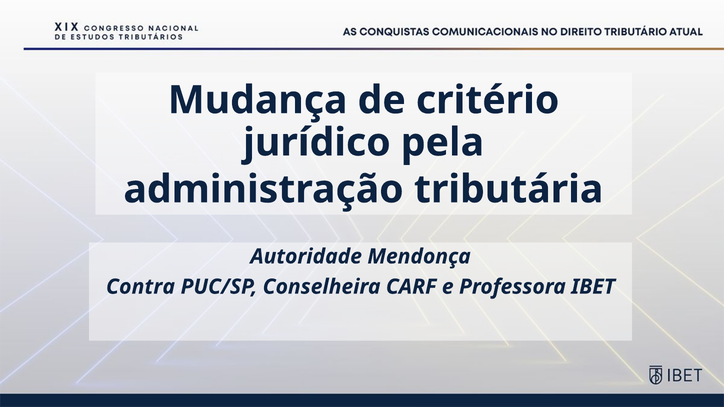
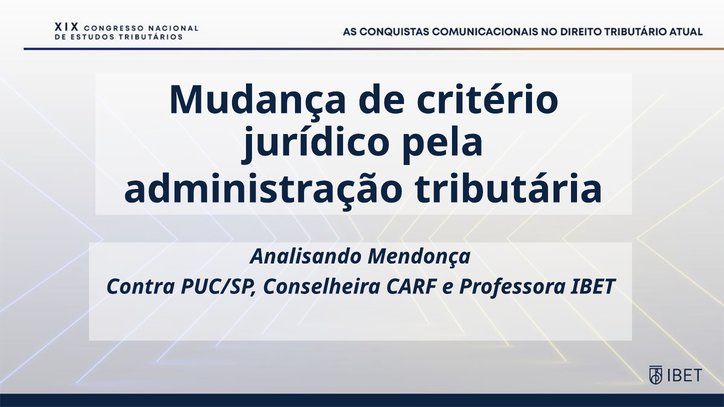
Autoridade: Autoridade -> Analisando
